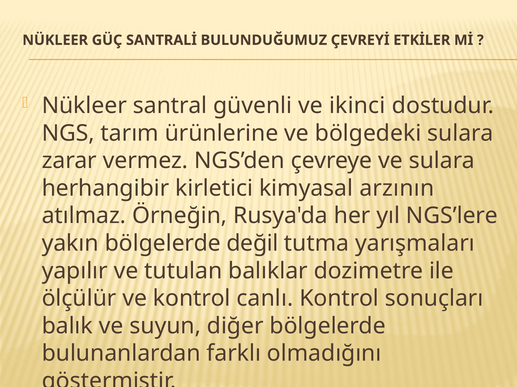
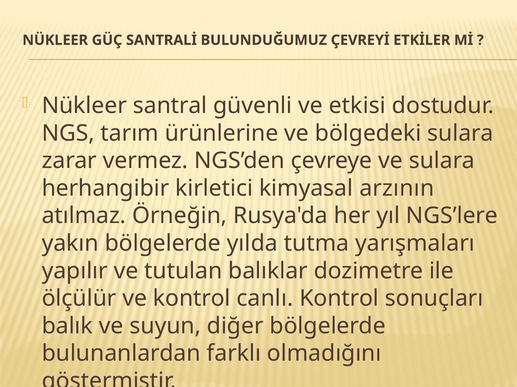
ikinci: ikinci -> etkisi
değil: değil -> yılda
